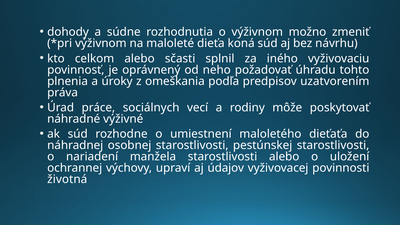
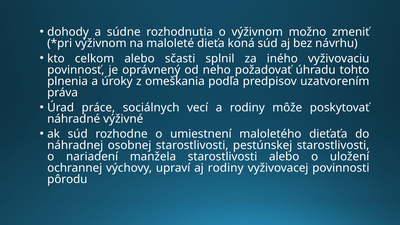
aj údajov: údajov -> rodiny
životná: životná -> pôrodu
